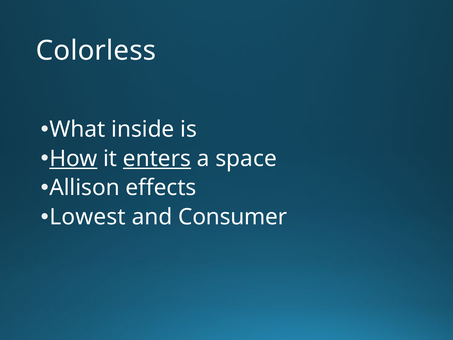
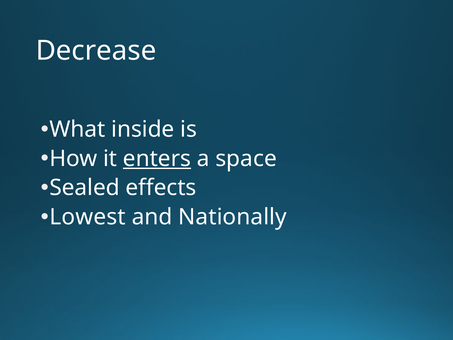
Colorless: Colorless -> Decrease
How underline: present -> none
Allison: Allison -> Sealed
Consumer: Consumer -> Nationally
